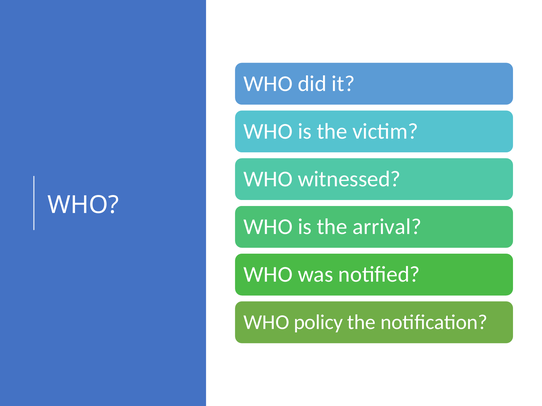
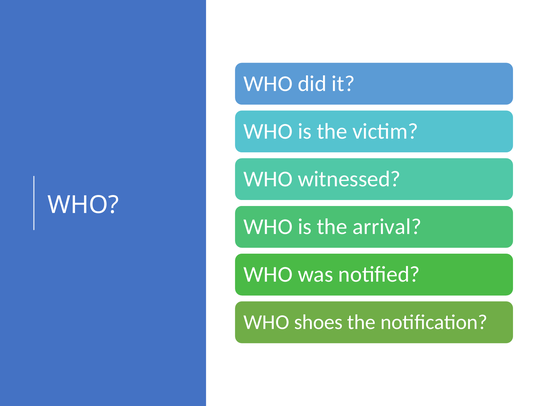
policy: policy -> shoes
